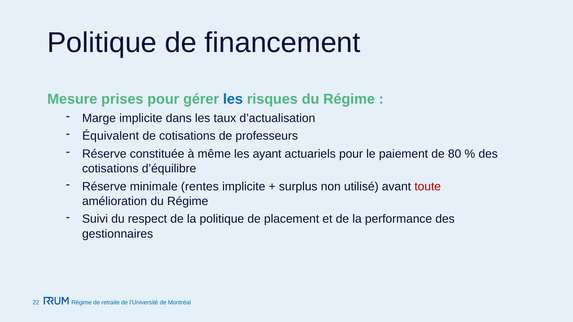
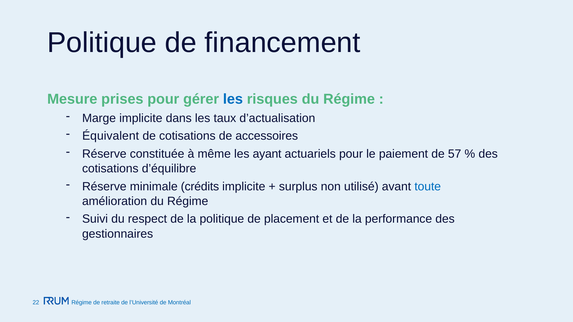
professeurs: professeurs -> accessoires
80: 80 -> 57
rentes: rentes -> crédits
toute colour: red -> blue
